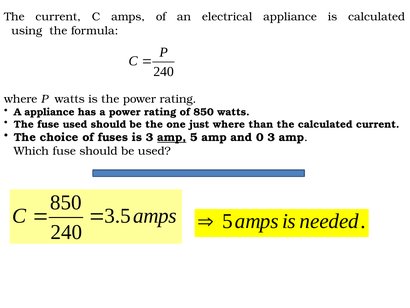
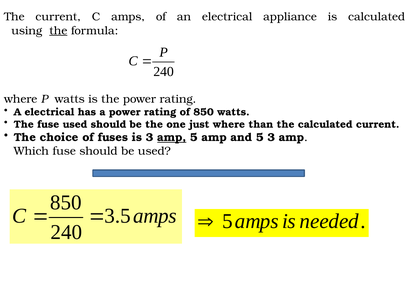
the at (58, 31) underline: none -> present
A appliance: appliance -> electrical
and 0: 0 -> 5
